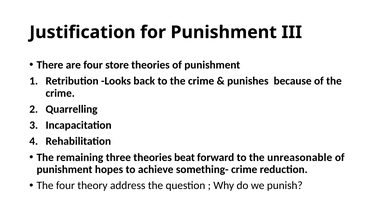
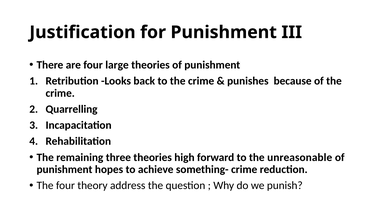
store: store -> large
beat: beat -> high
